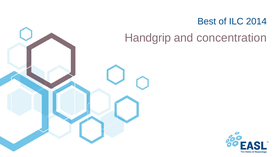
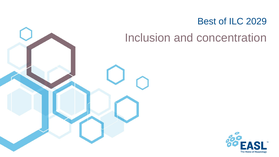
2014: 2014 -> 2029
Handgrip: Handgrip -> Inclusion
